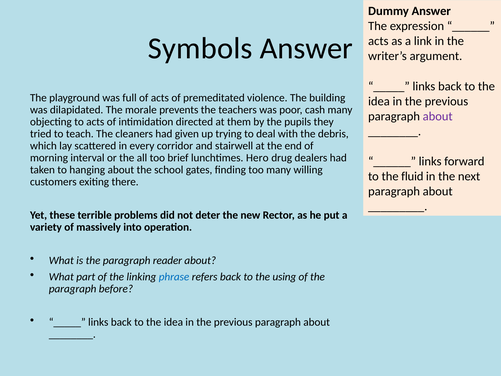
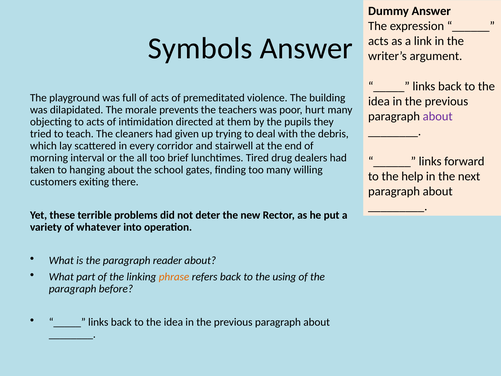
cash: cash -> hurt
Hero: Hero -> Tired
fluid: fluid -> help
massively: massively -> whatever
phrase colour: blue -> orange
